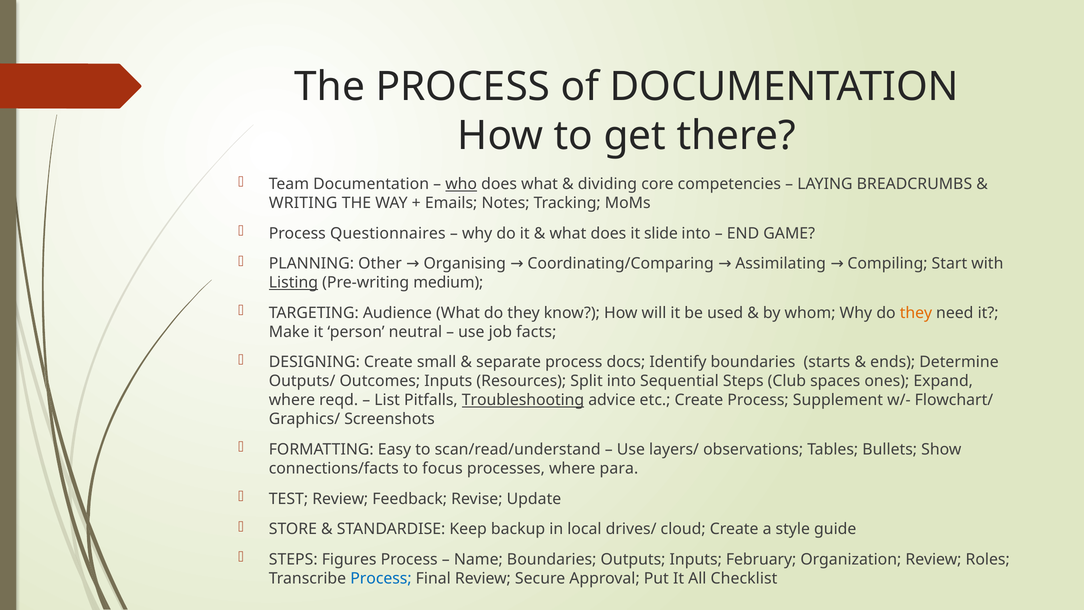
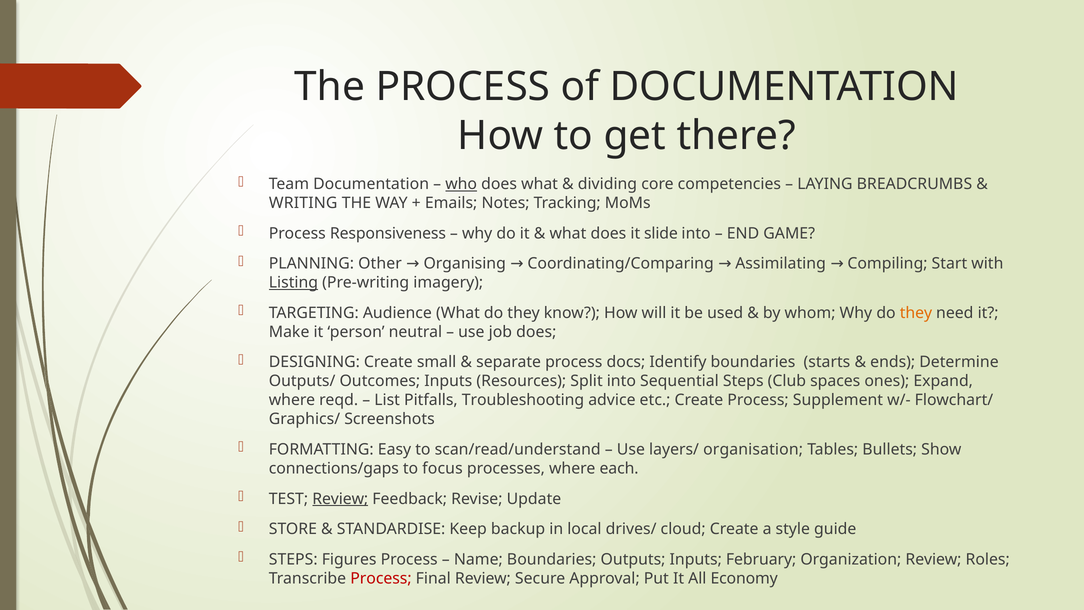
Questionnaires: Questionnaires -> Responsiveness
medium: medium -> imagery
job facts: facts -> does
Troubleshooting underline: present -> none
observations: observations -> organisation
connections/facts: connections/facts -> connections/gaps
para: para -> each
Review at (340, 499) underline: none -> present
Process at (381, 578) colour: blue -> red
Checklist: Checklist -> Economy
